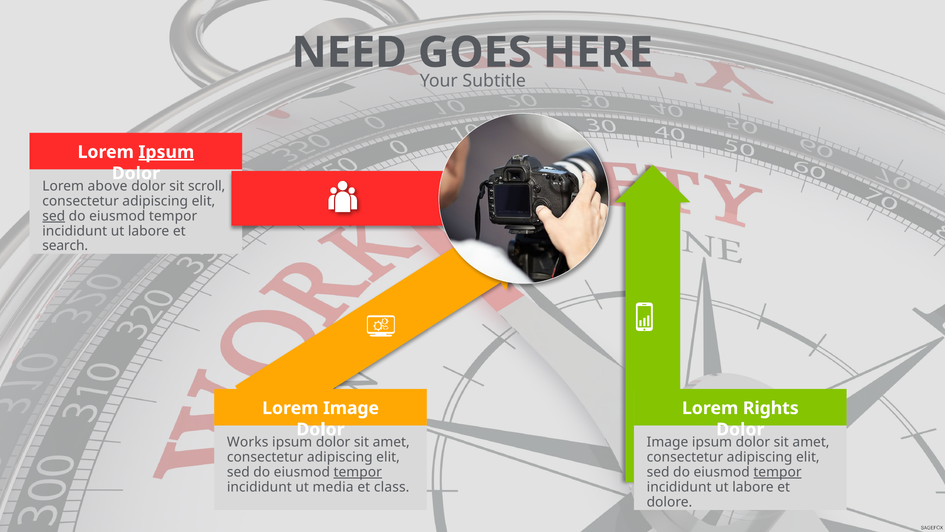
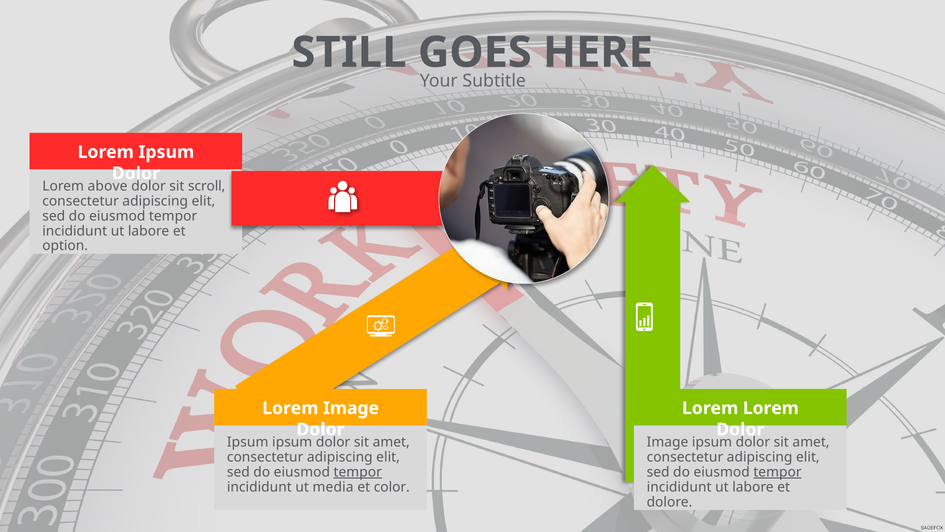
NEED: NEED -> STILL
Ipsum at (166, 152) underline: present -> none
sed at (54, 216) underline: present -> none
search: search -> option
Lorem Rights: Rights -> Lorem
Works at (248, 442): Works -> Ipsum
class: class -> color
